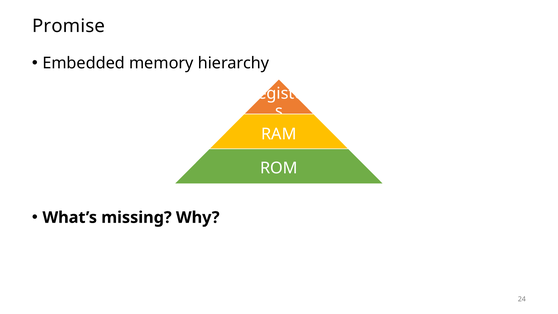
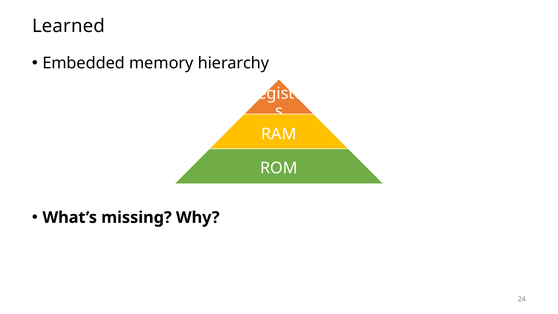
Promise: Promise -> Learned
